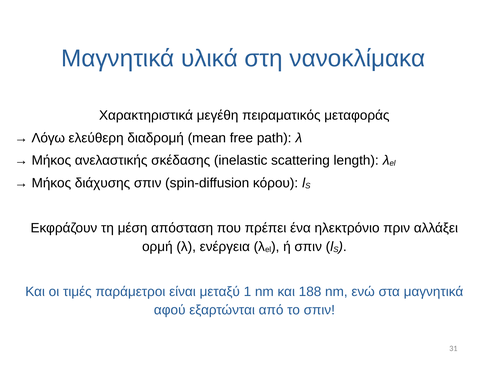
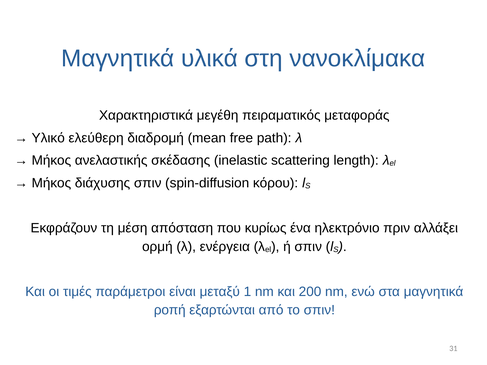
Λόγω: Λόγω -> Υλικό
πρέπει: πρέπει -> κυρίως
188: 188 -> 200
αφού: αφού -> ροπή
